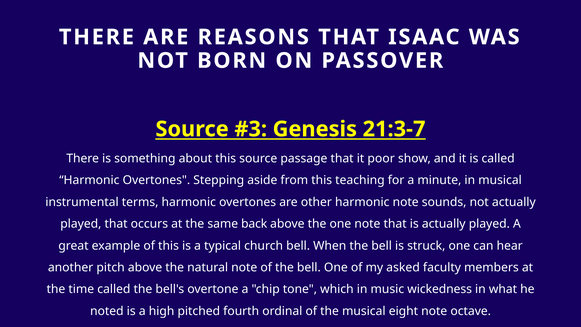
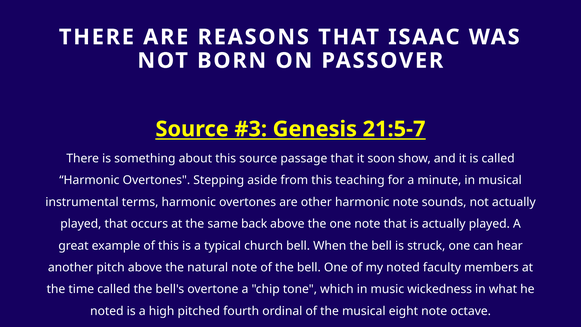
21:3-7: 21:3-7 -> 21:5-7
poor: poor -> soon
my asked: asked -> noted
